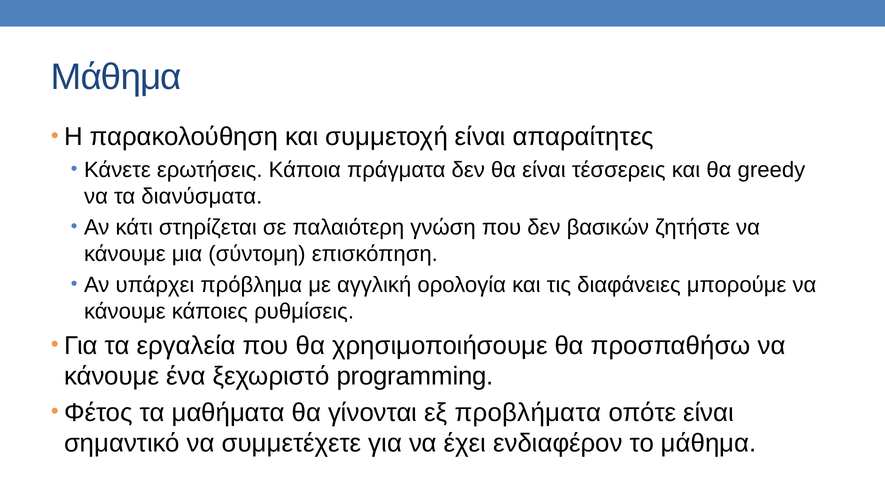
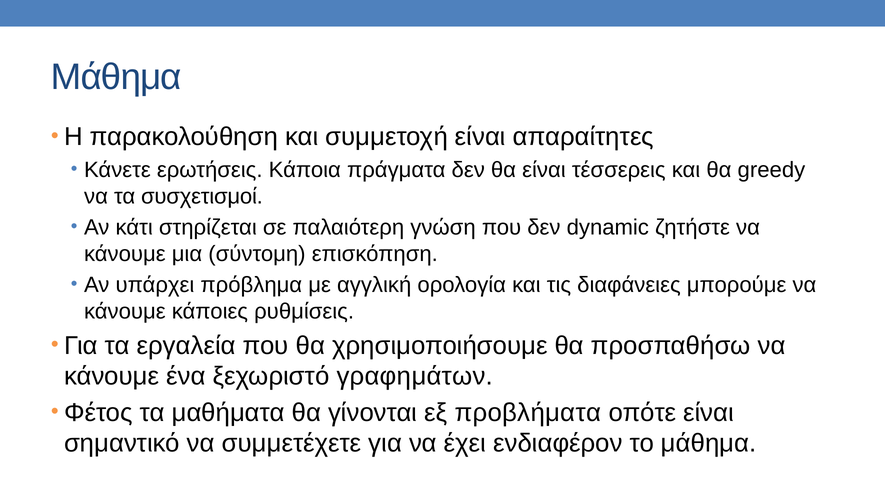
διανύσματα: διανύσματα -> συσχετισμοί
βασικών: βασικών -> dynamic
programming: programming -> γραφημάτων
